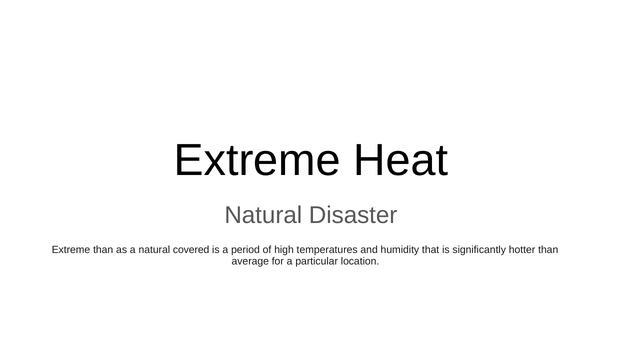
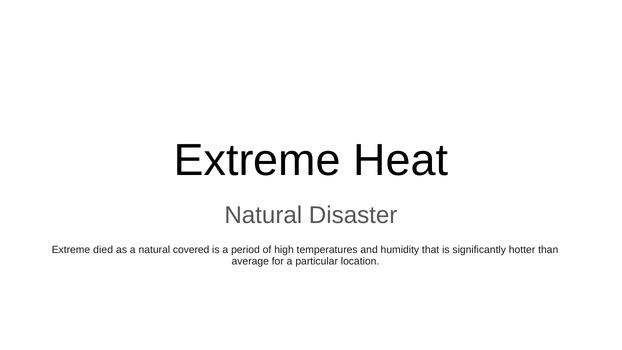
Extreme than: than -> died
